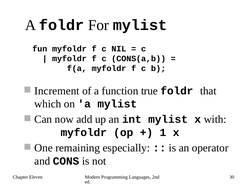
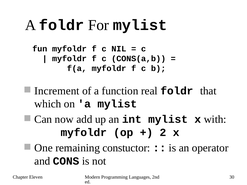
true: true -> real
1: 1 -> 2
especially: especially -> constuctor
